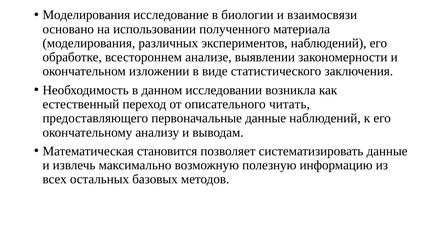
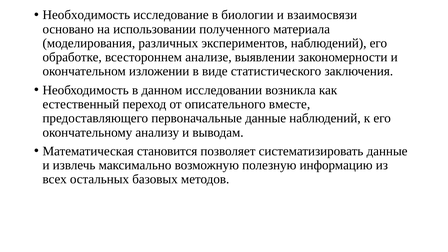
Моделирования at (86, 15): Моделирования -> Необходимость
читать: читать -> вместе
